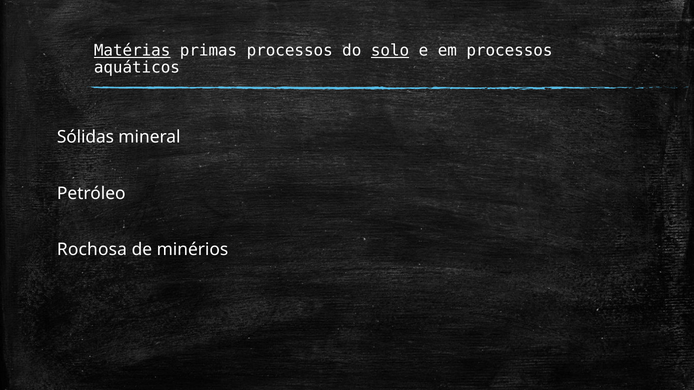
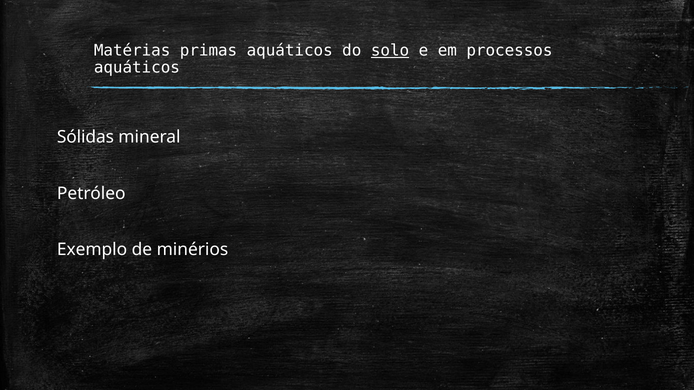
Matérias underline: present -> none
primas processos: processos -> aquáticos
Rochosa: Rochosa -> Exemplo
